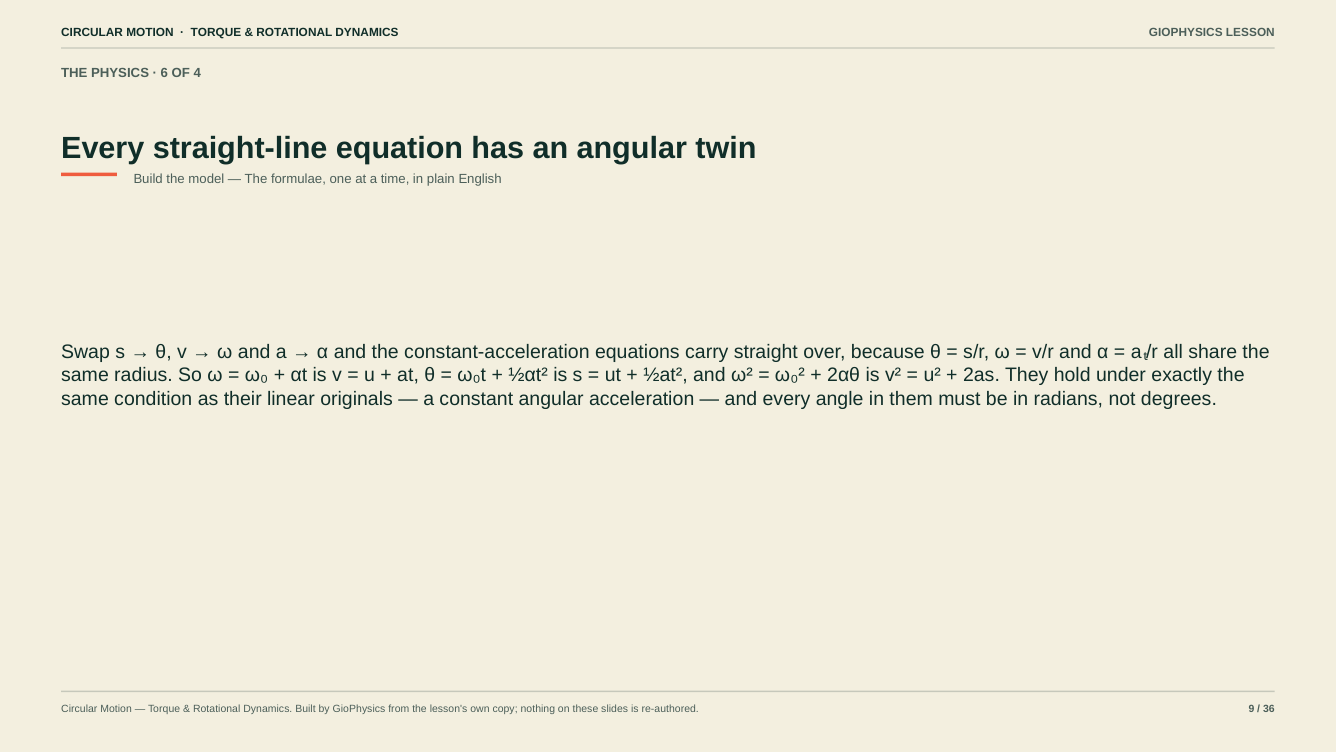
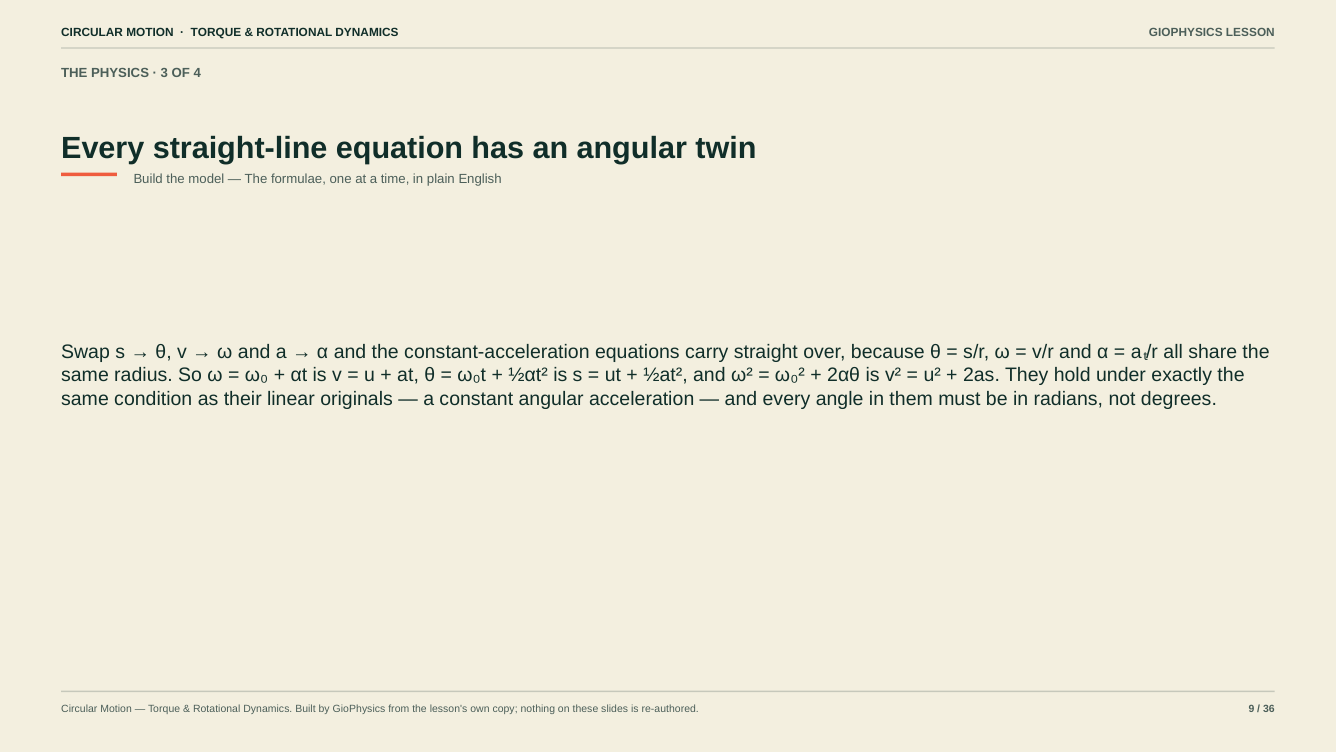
6: 6 -> 3
